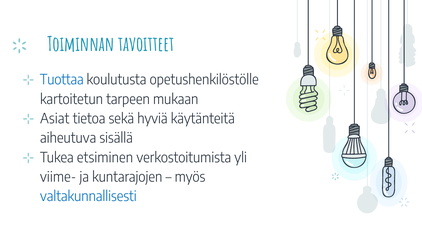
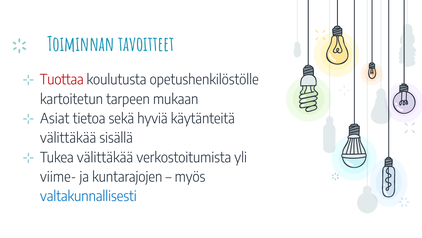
Tuottaa colour: blue -> red
aiheutuva at (68, 138): aiheutuva -> välittäkää
Tukea etsiminen: etsiminen -> välittäkää
